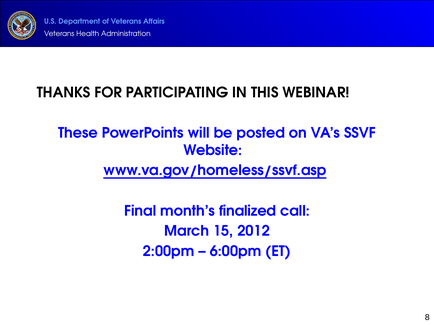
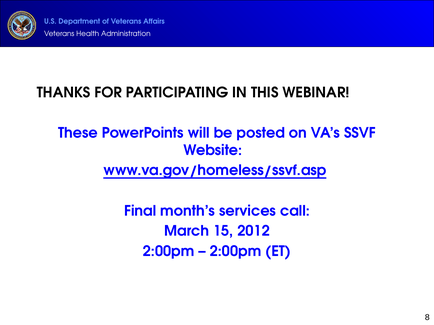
finalized: finalized -> services
6:00pm at (236, 252): 6:00pm -> 2:00pm
